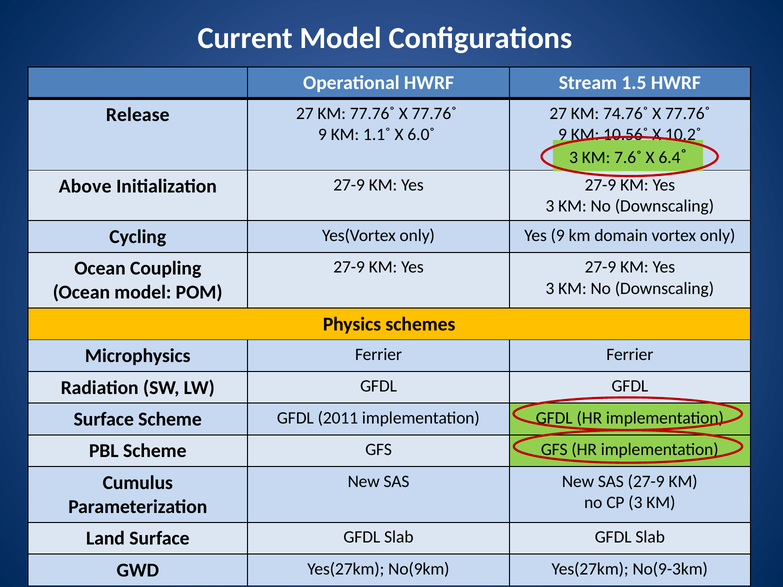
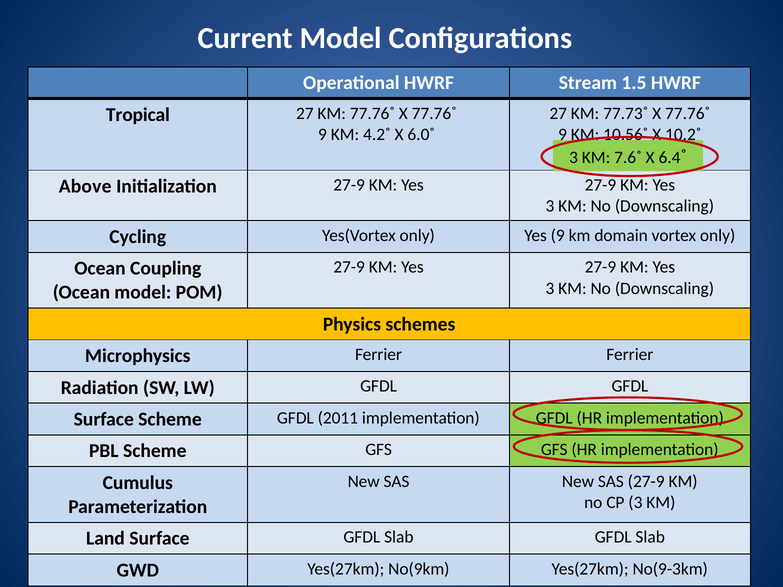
74.76˚: 74.76˚ -> 77.73˚
Release: Release -> Tropical
1.1˚: 1.1˚ -> 4.2˚
